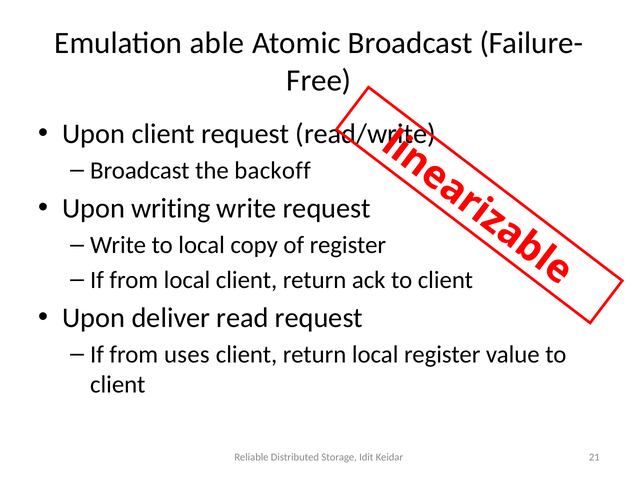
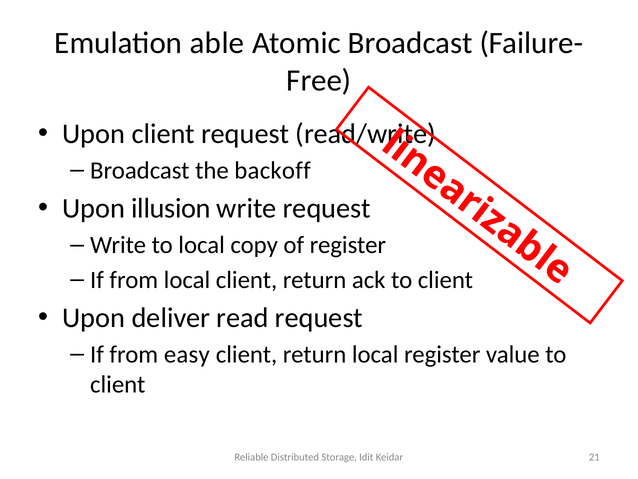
writing: writing -> illusion
uses: uses -> easy
